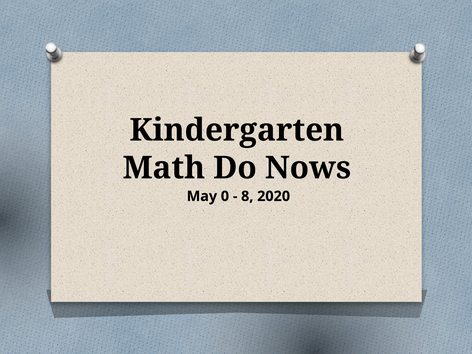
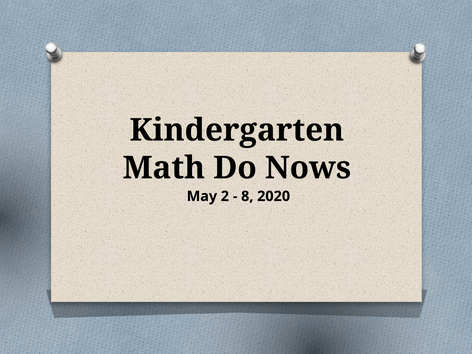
0: 0 -> 2
